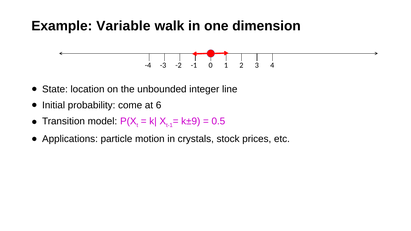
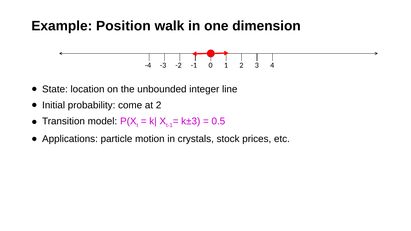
Variable: Variable -> Position
at 6: 6 -> 2
k±9: k±9 -> k±3
